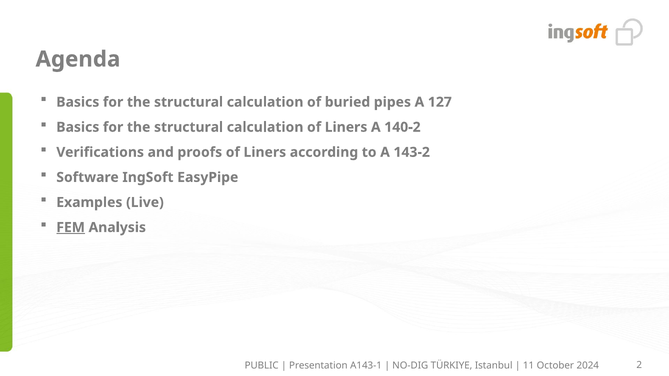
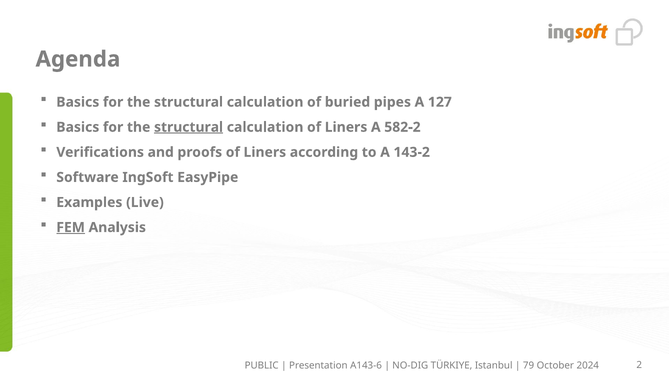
structural at (189, 127) underline: none -> present
140-2: 140-2 -> 582-2
A143-1: A143-1 -> A143-6
11: 11 -> 79
